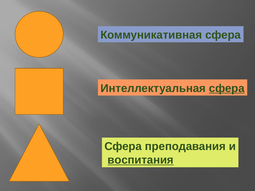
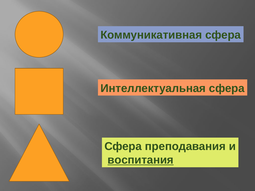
сфера at (227, 88) underline: present -> none
